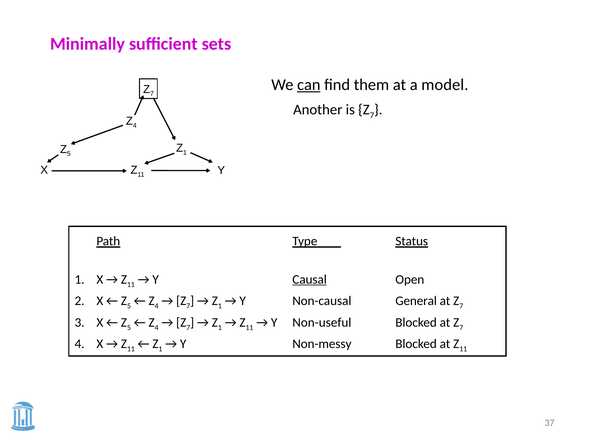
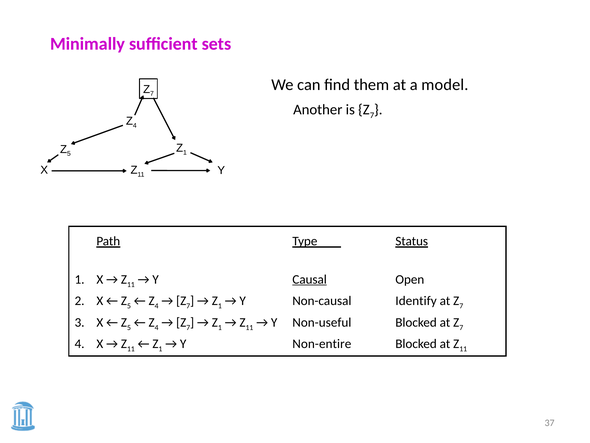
can underline: present -> none
General: General -> Identify
Non-messy: Non-messy -> Non-entire
